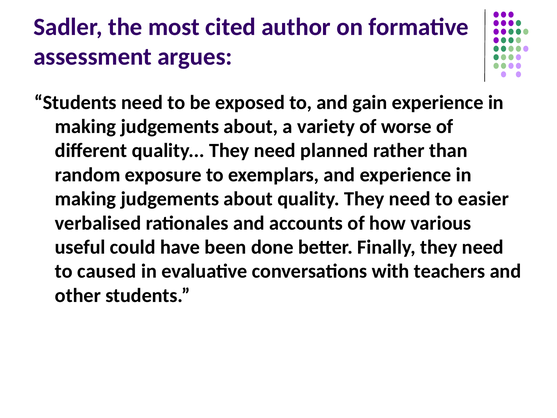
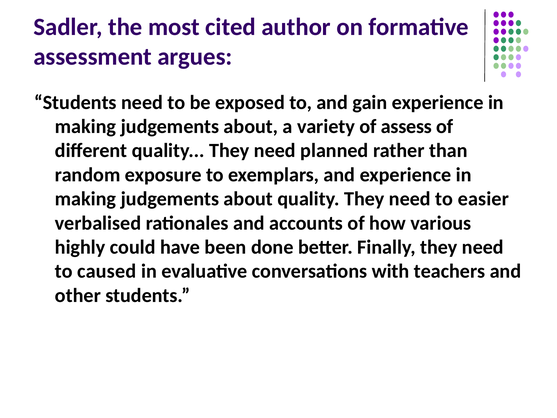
worse: worse -> assess
useful: useful -> highly
